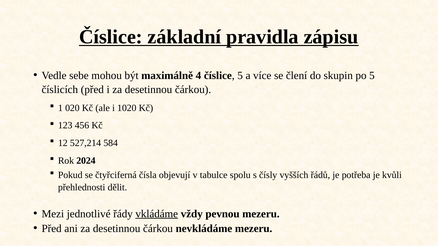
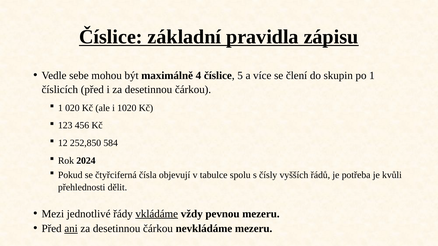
po 5: 5 -> 1
527,214: 527,214 -> 252,850
ani underline: none -> present
